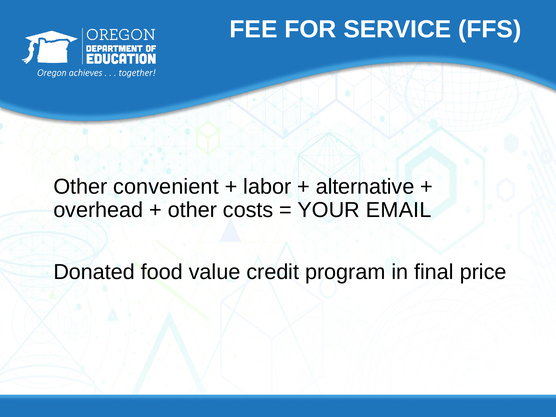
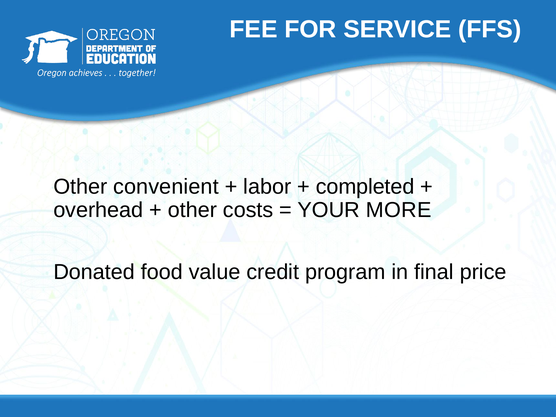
alternative: alternative -> completed
EMAIL: EMAIL -> MORE
